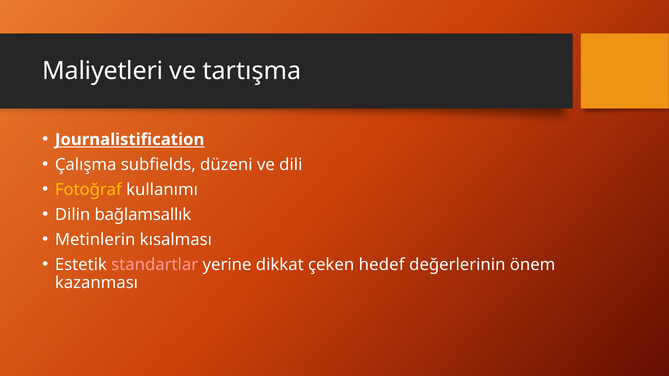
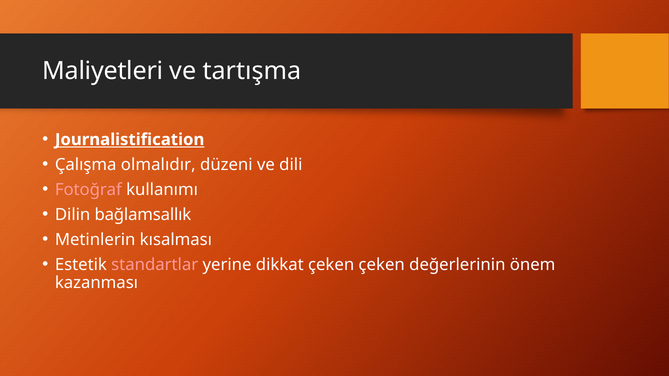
subfields: subfields -> olmalıdır
Fotoğraf colour: yellow -> pink
çeken hedef: hedef -> çeken
